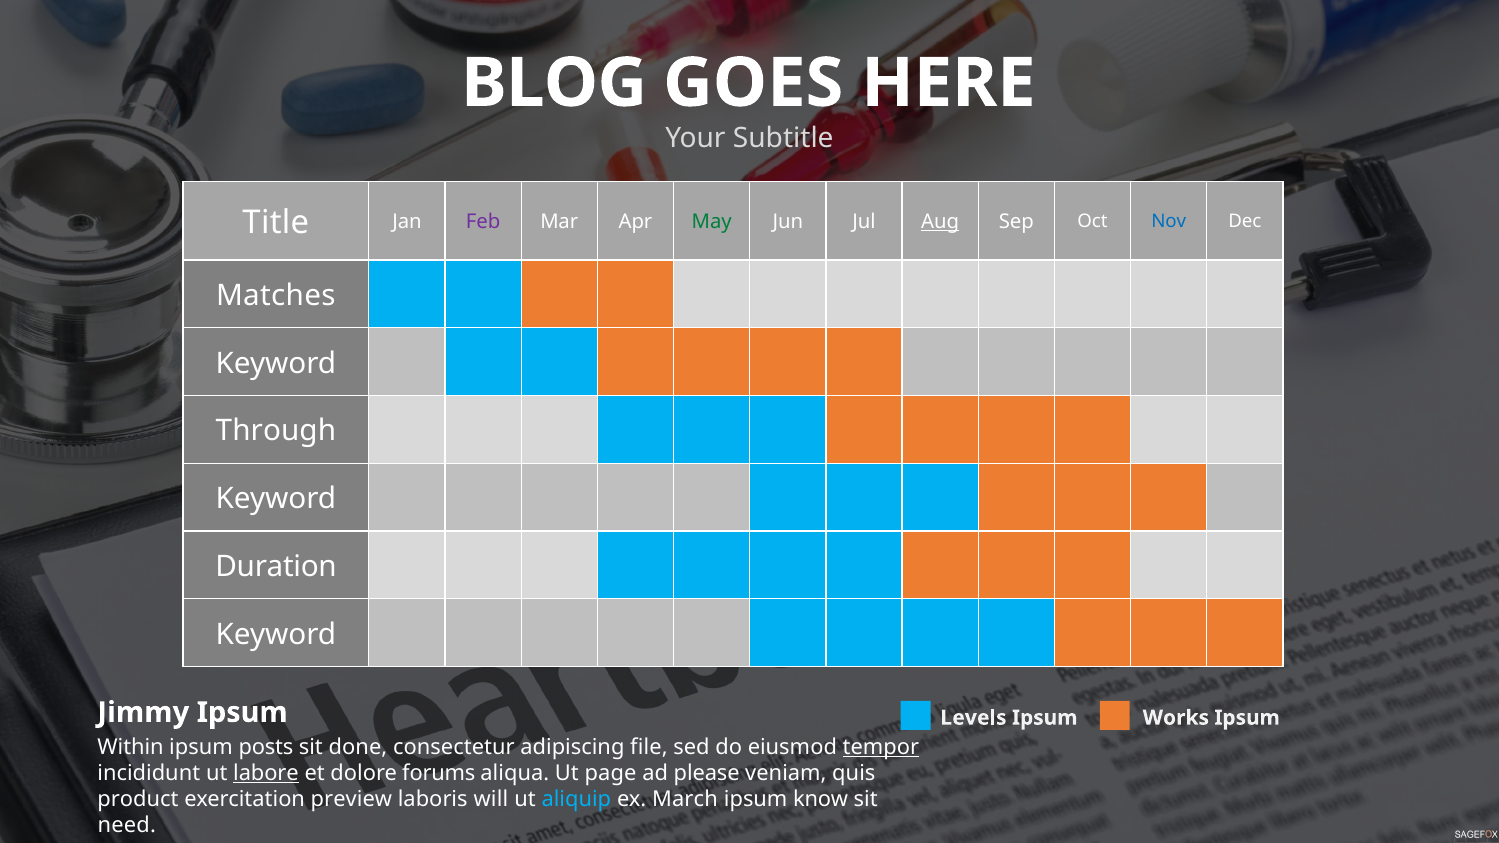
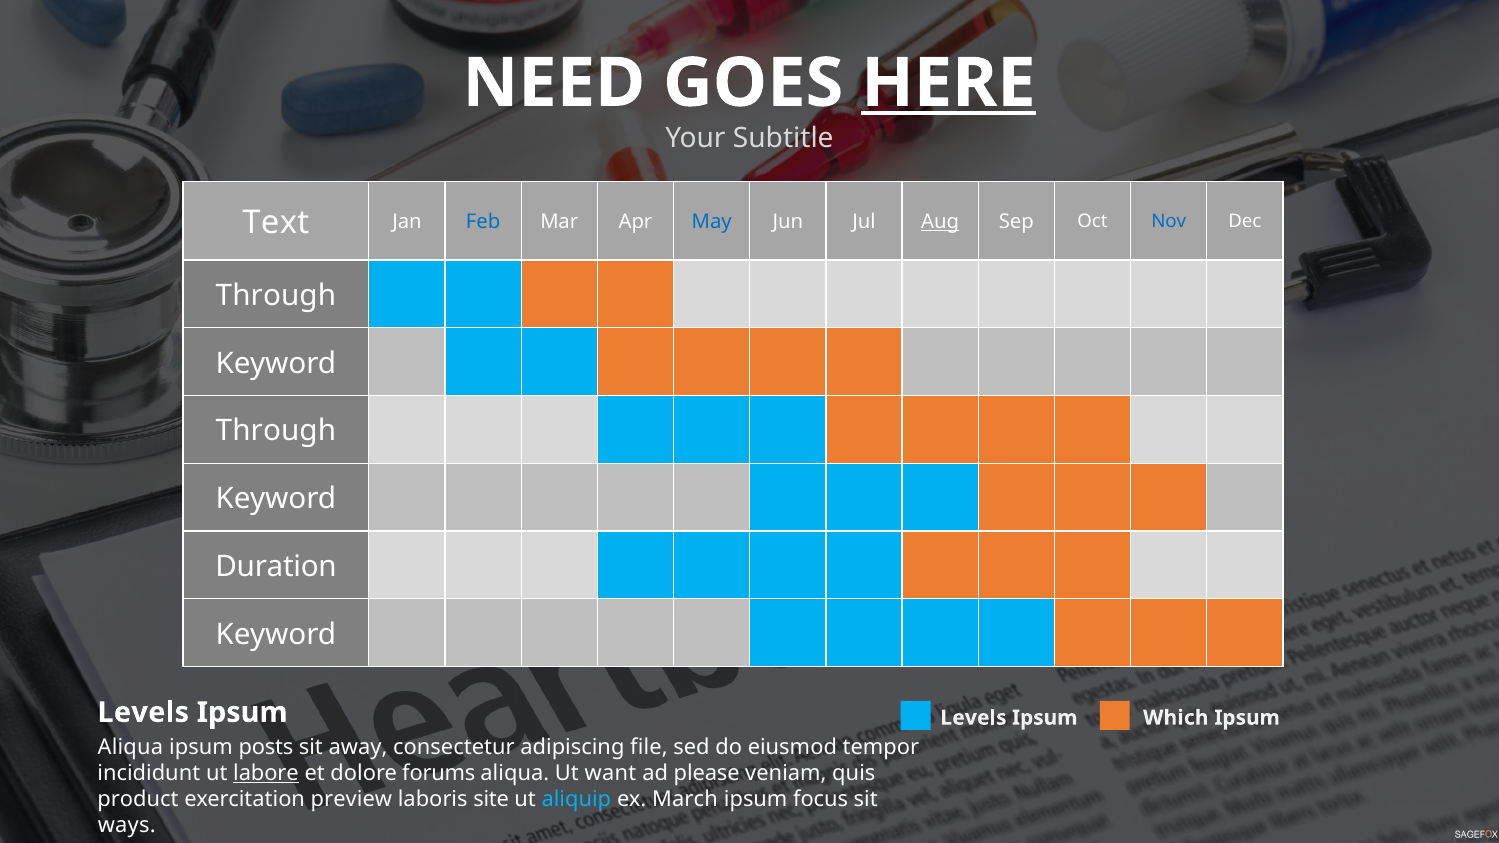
BLOG: BLOG -> NEED
HERE underline: none -> present
Title: Title -> Text
Feb colour: purple -> blue
May colour: green -> blue
Matches at (276, 296): Matches -> Through
Jimmy at (143, 713): Jimmy -> Levels
Works: Works -> Which
Within at (131, 747): Within -> Aliqua
done: done -> away
tempor underline: present -> none
page: page -> want
will: will -> site
know: know -> focus
need: need -> ways
